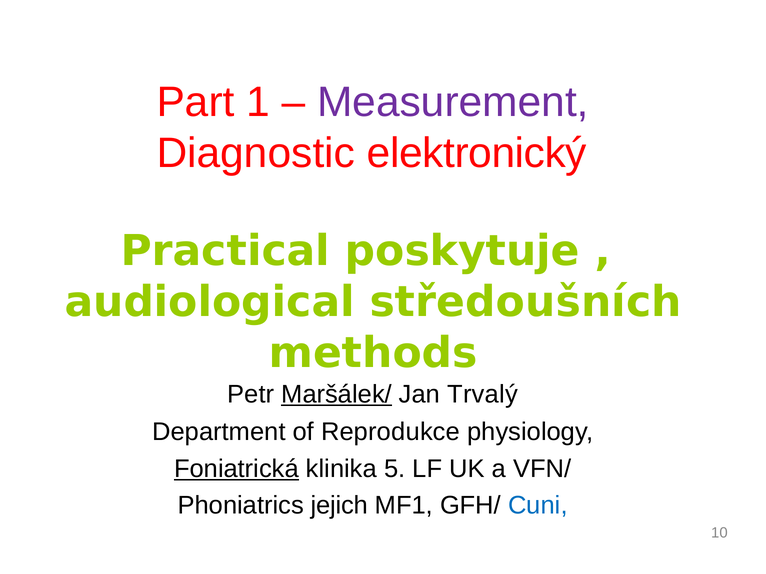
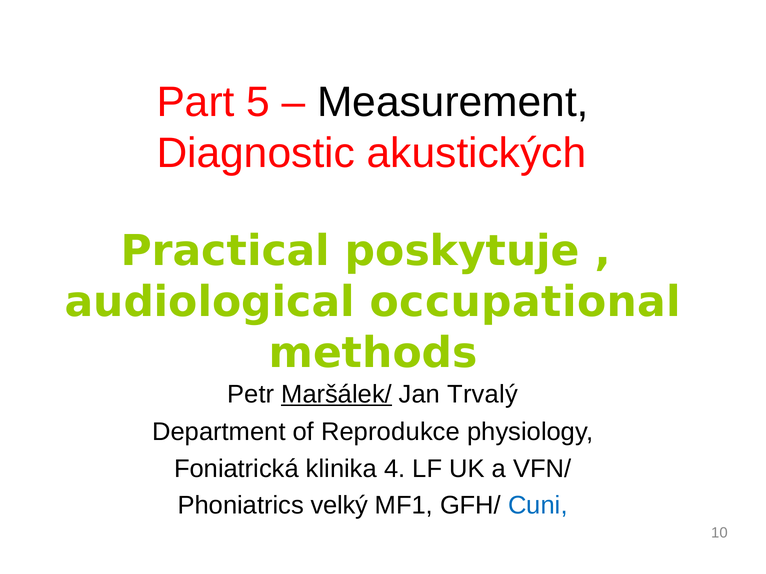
1: 1 -> 5
Measurement colour: purple -> black
elektronický: elektronický -> akustických
středoušních: středoušních -> occupational
Foniatrická underline: present -> none
5: 5 -> 4
jejich: jejich -> velký
